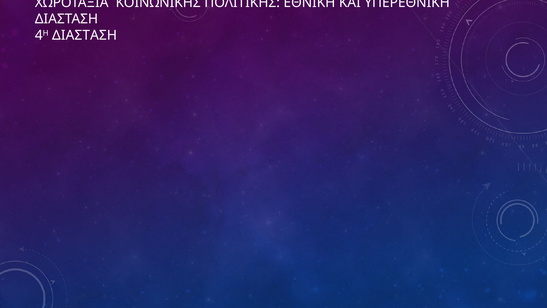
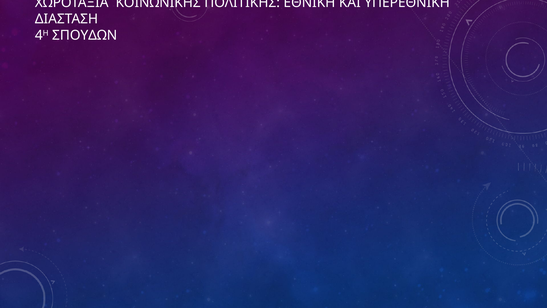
4Η ΔΙΑΣΤΑΣΗ: ΔΙΑΣΤΑΣΗ -> ΣΠΟΥΔΩΝ
